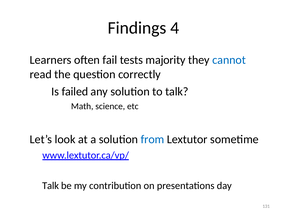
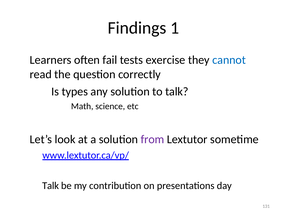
4: 4 -> 1
majority: majority -> exercise
failed: failed -> types
from colour: blue -> purple
